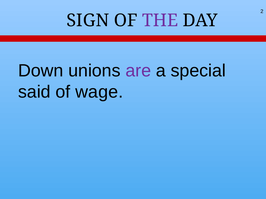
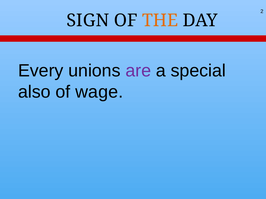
THE colour: purple -> orange
Down: Down -> Every
said: said -> also
